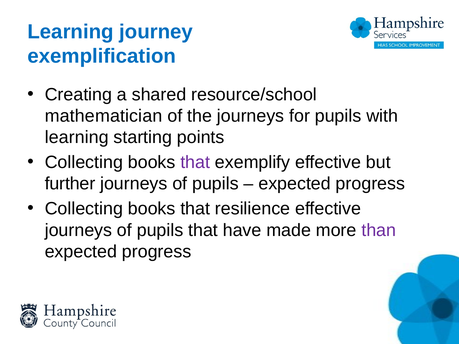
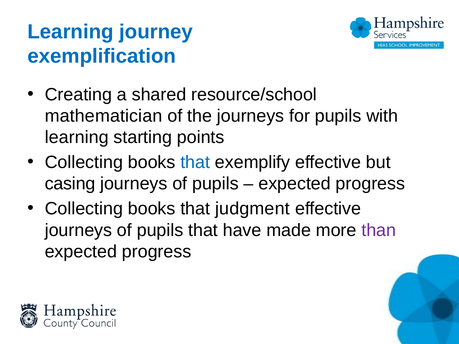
that at (195, 162) colour: purple -> blue
further: further -> casing
resilience: resilience -> judgment
